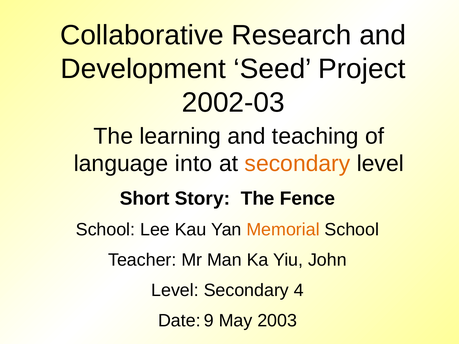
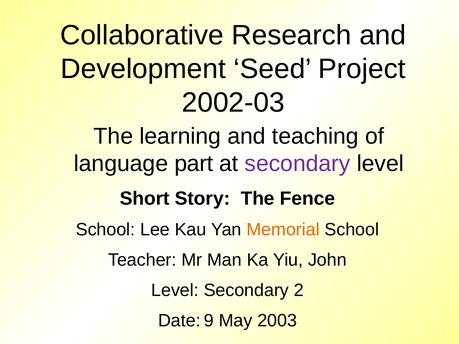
into: into -> part
secondary at (298, 164) colour: orange -> purple
4: 4 -> 2
